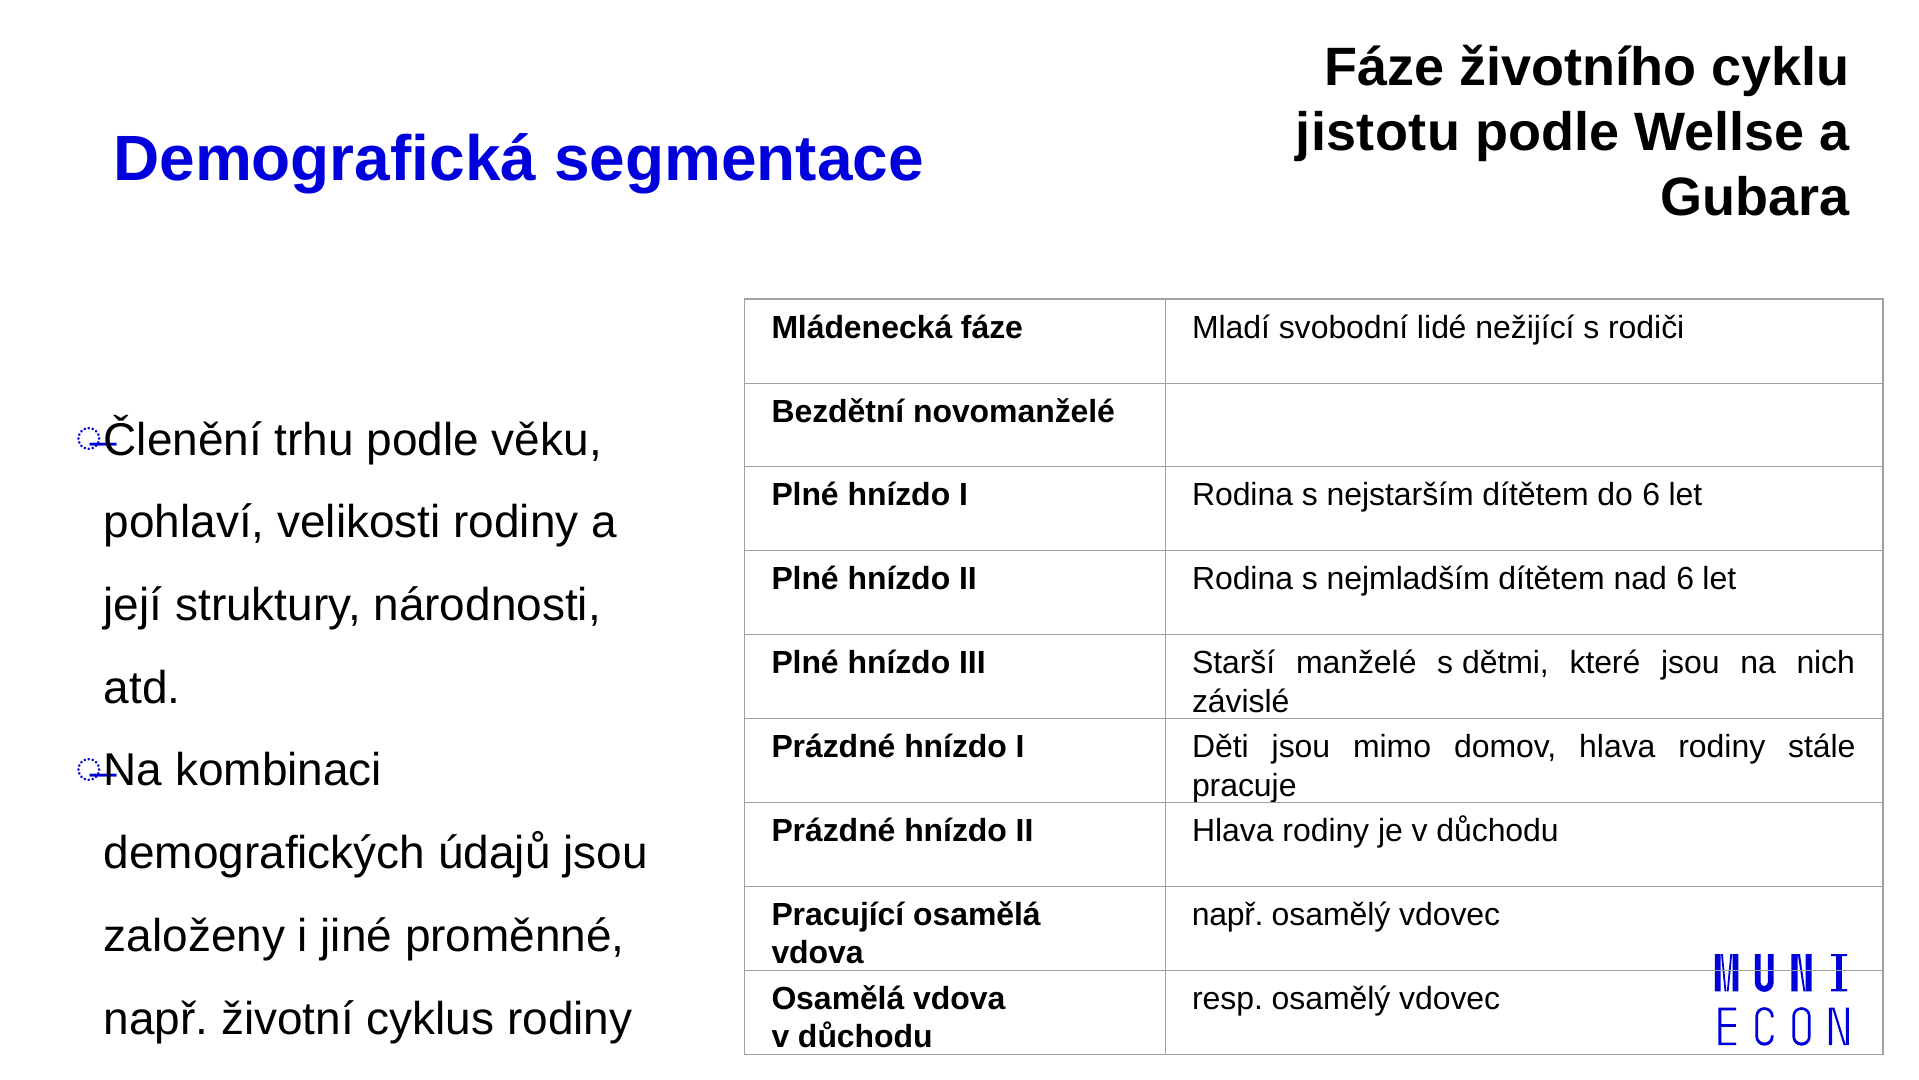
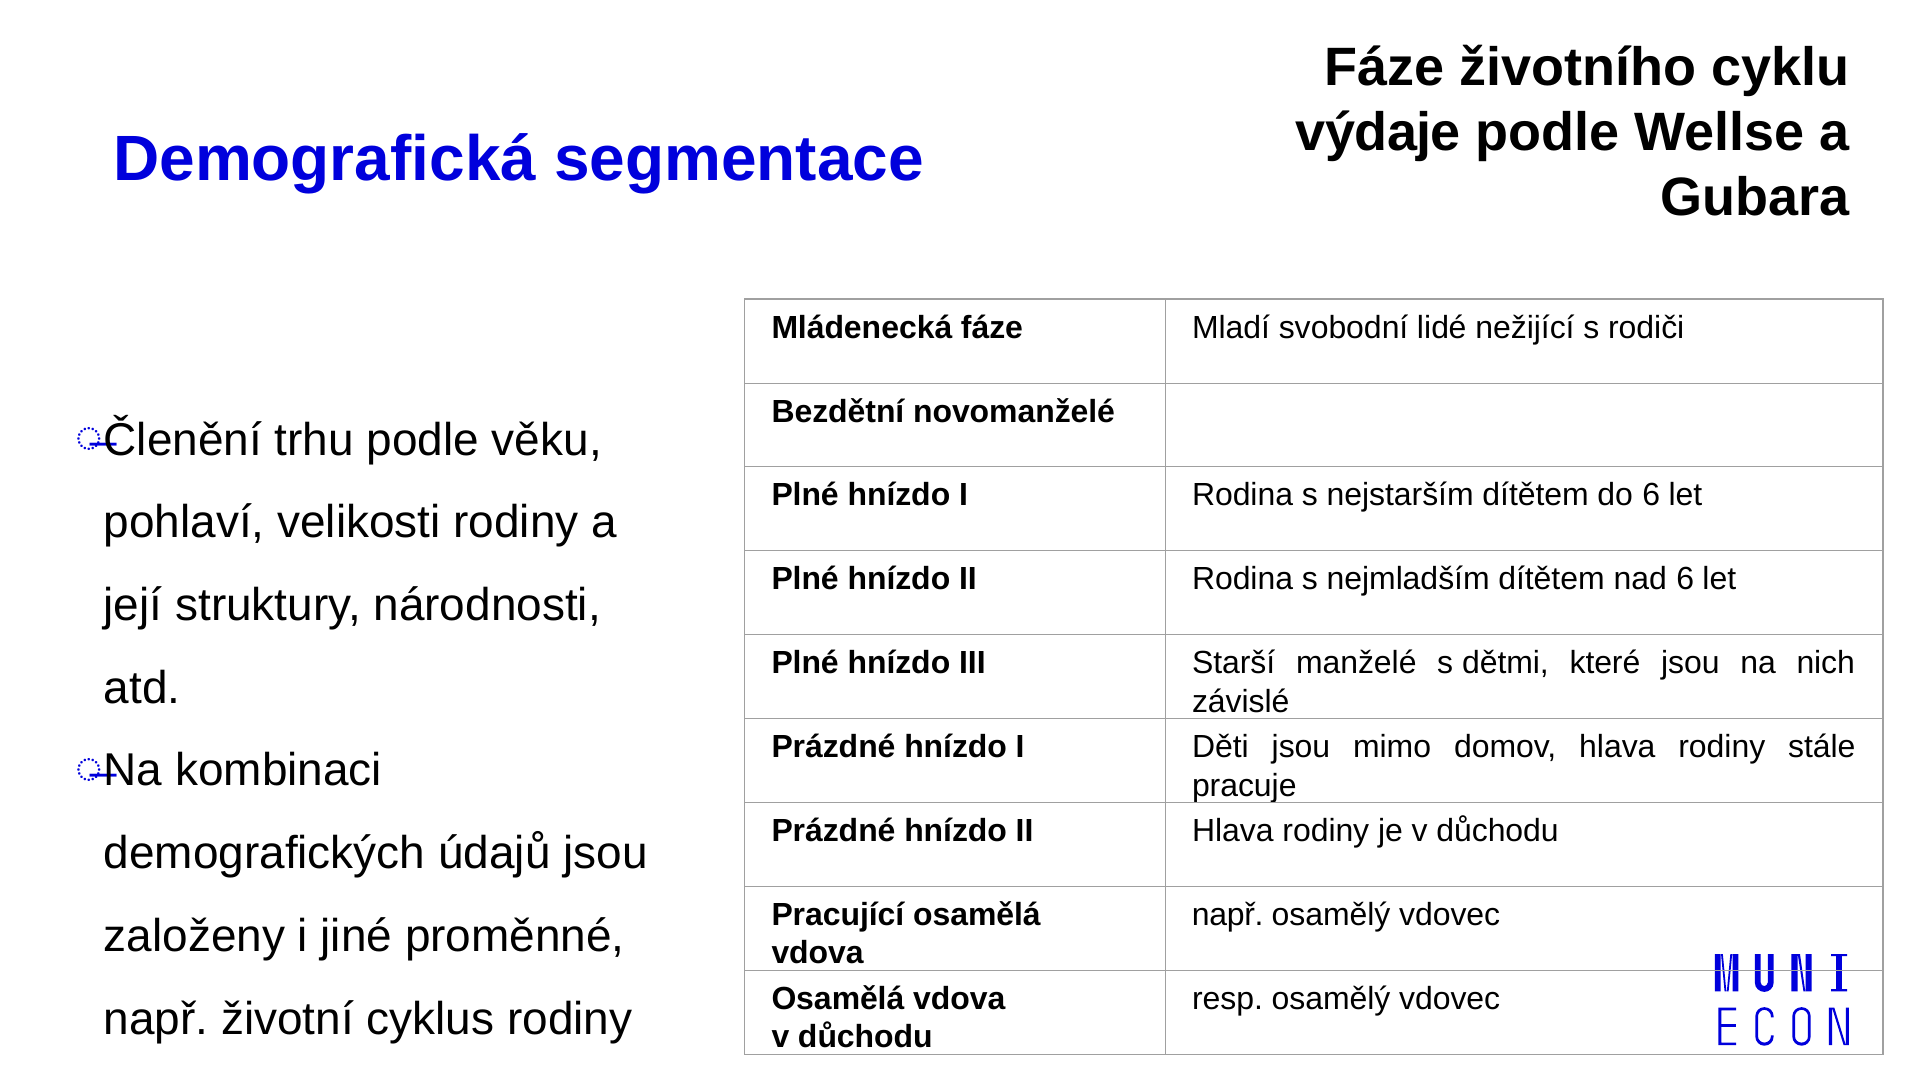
jistotu: jistotu -> výdaje
